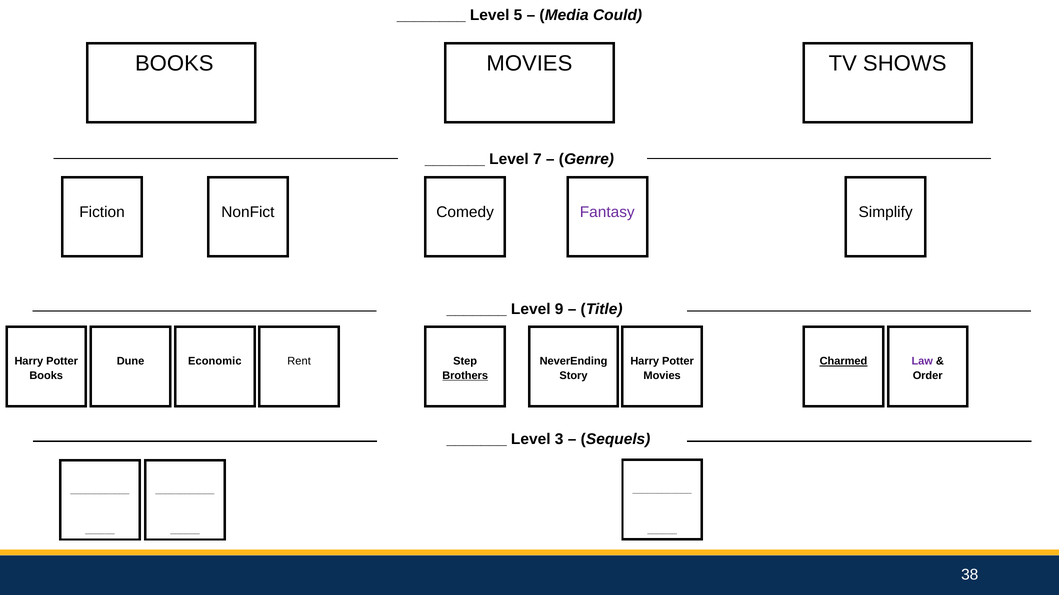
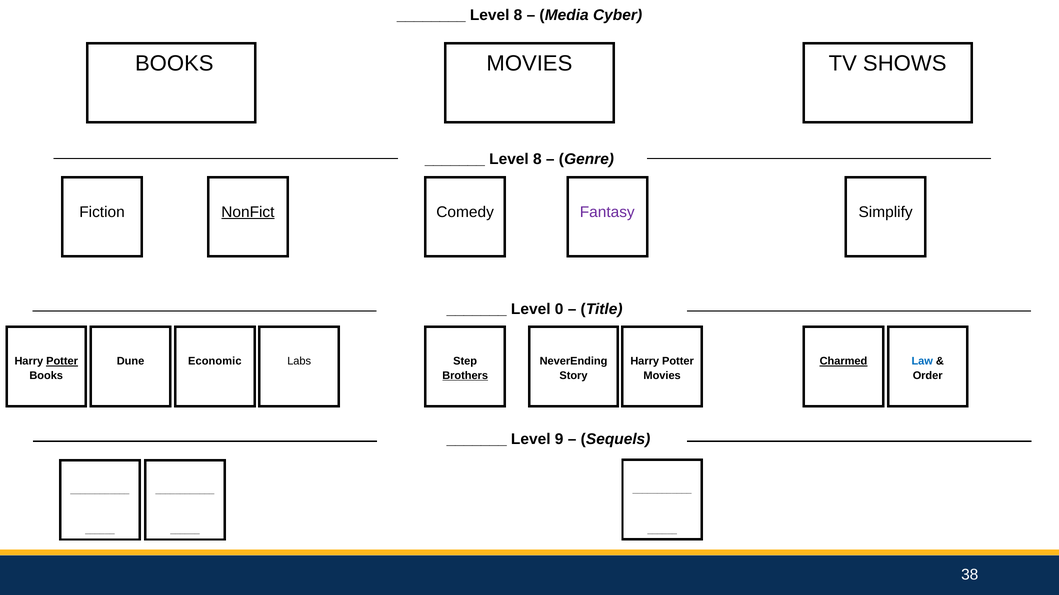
5 at (518, 15): 5 -> 8
Could: Could -> Cyber
7 at (537, 159): 7 -> 8
NonFict underline: none -> present
9: 9 -> 0
Potter at (62, 362) underline: none -> present
Rent: Rent -> Labs
Law colour: purple -> blue
3: 3 -> 9
